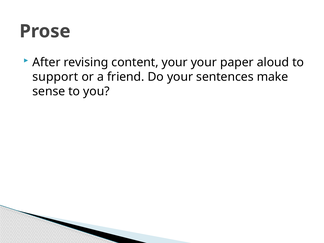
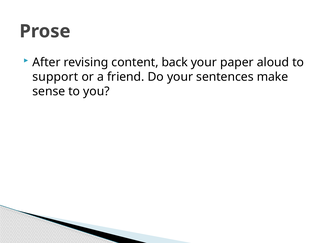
content your: your -> back
